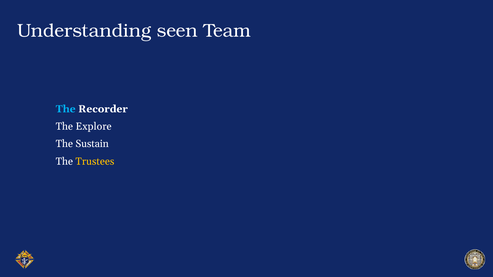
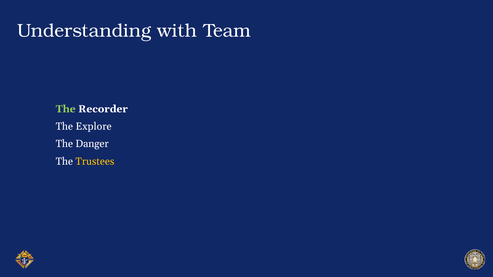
seen: seen -> with
The at (66, 109) colour: light blue -> light green
Sustain: Sustain -> Danger
